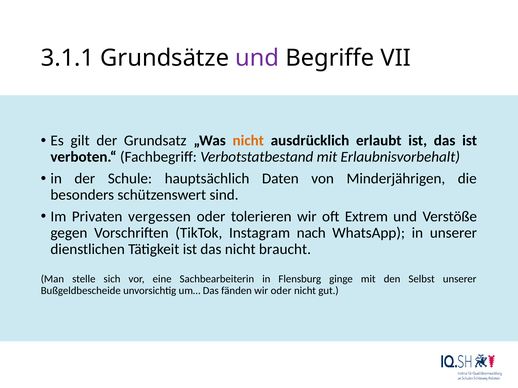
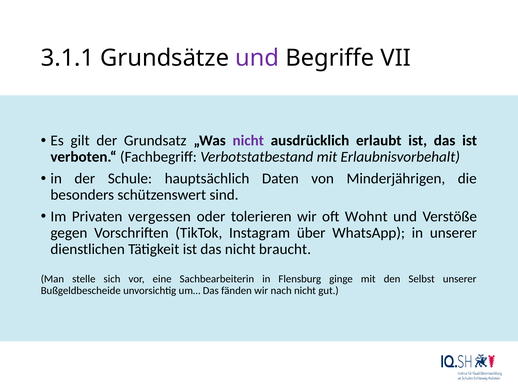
nicht at (248, 141) colour: orange -> purple
Extrem: Extrem -> Wohnt
nach: nach -> über
wir oder: oder -> nach
